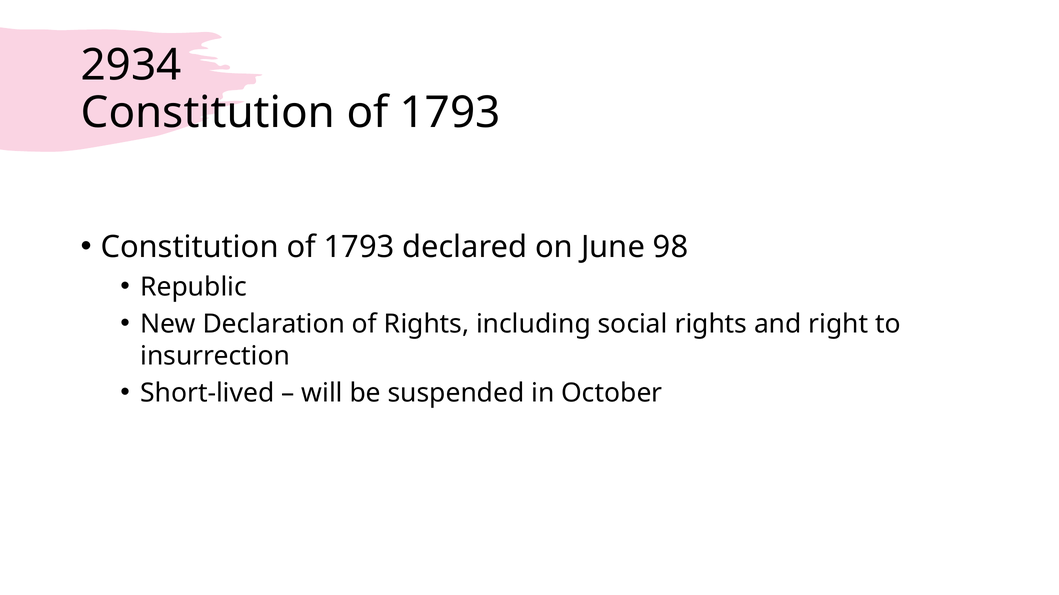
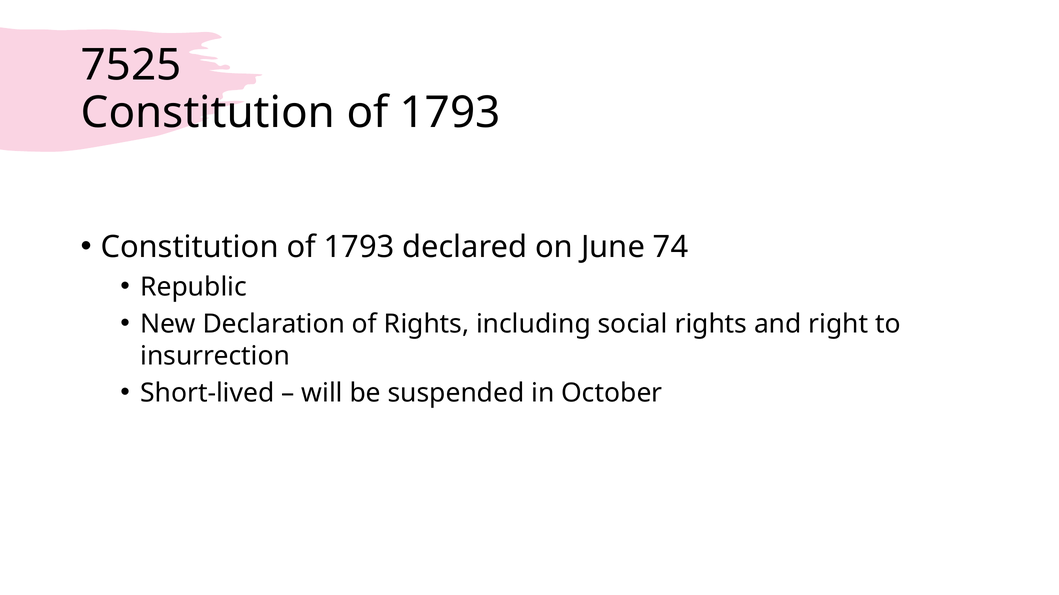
2934: 2934 -> 7525
98: 98 -> 74
